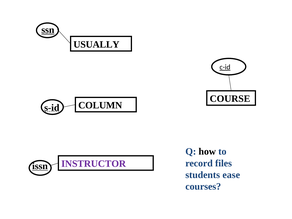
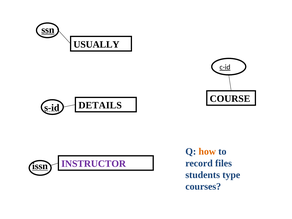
COLUMN: COLUMN -> DETAILS
how colour: black -> orange
ease: ease -> type
